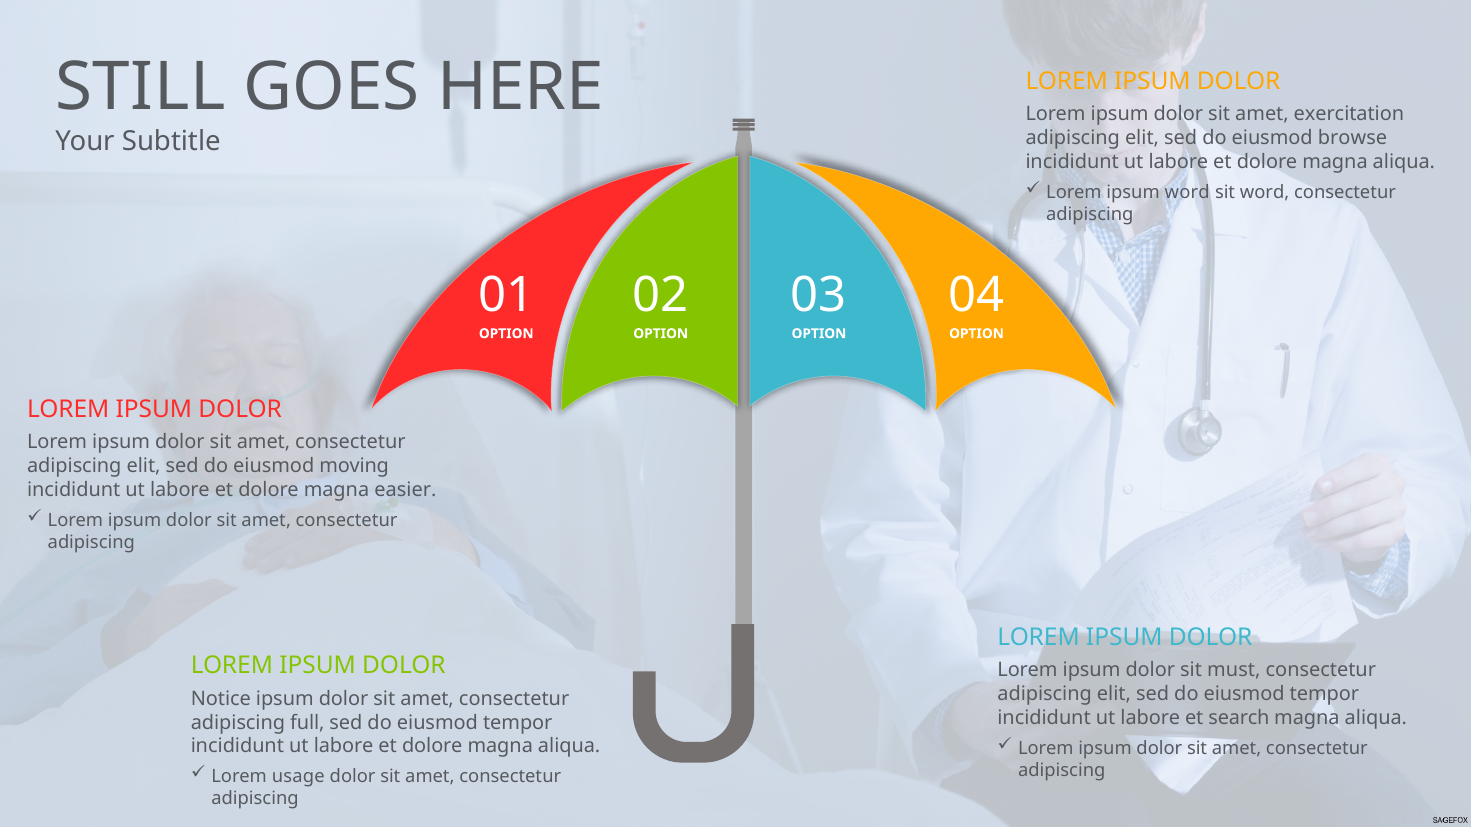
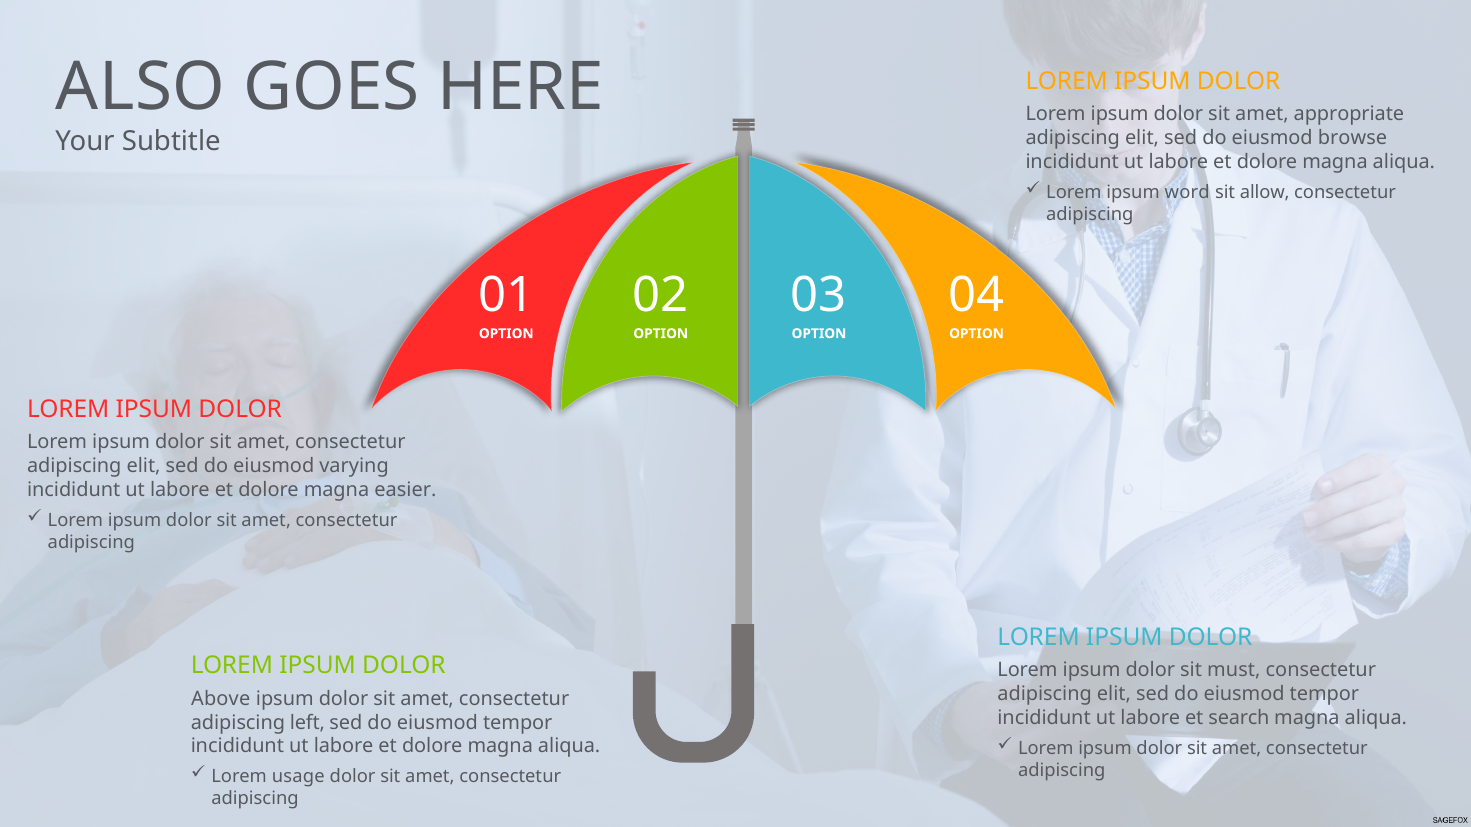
STILL: STILL -> ALSO
exercitation: exercitation -> appropriate
sit word: word -> allow
moving: moving -> varying
Notice: Notice -> Above
full: full -> left
